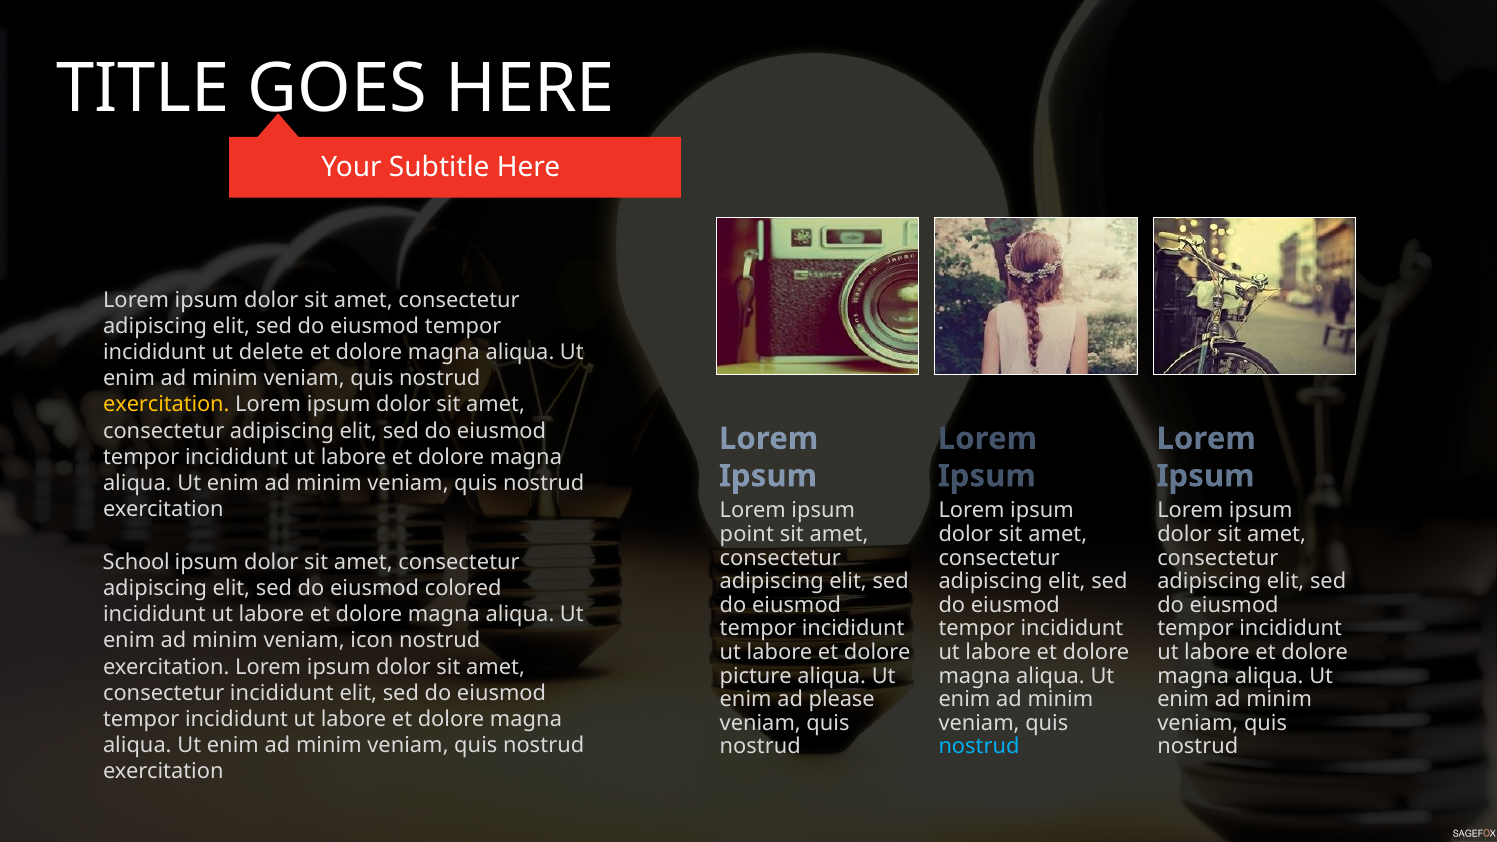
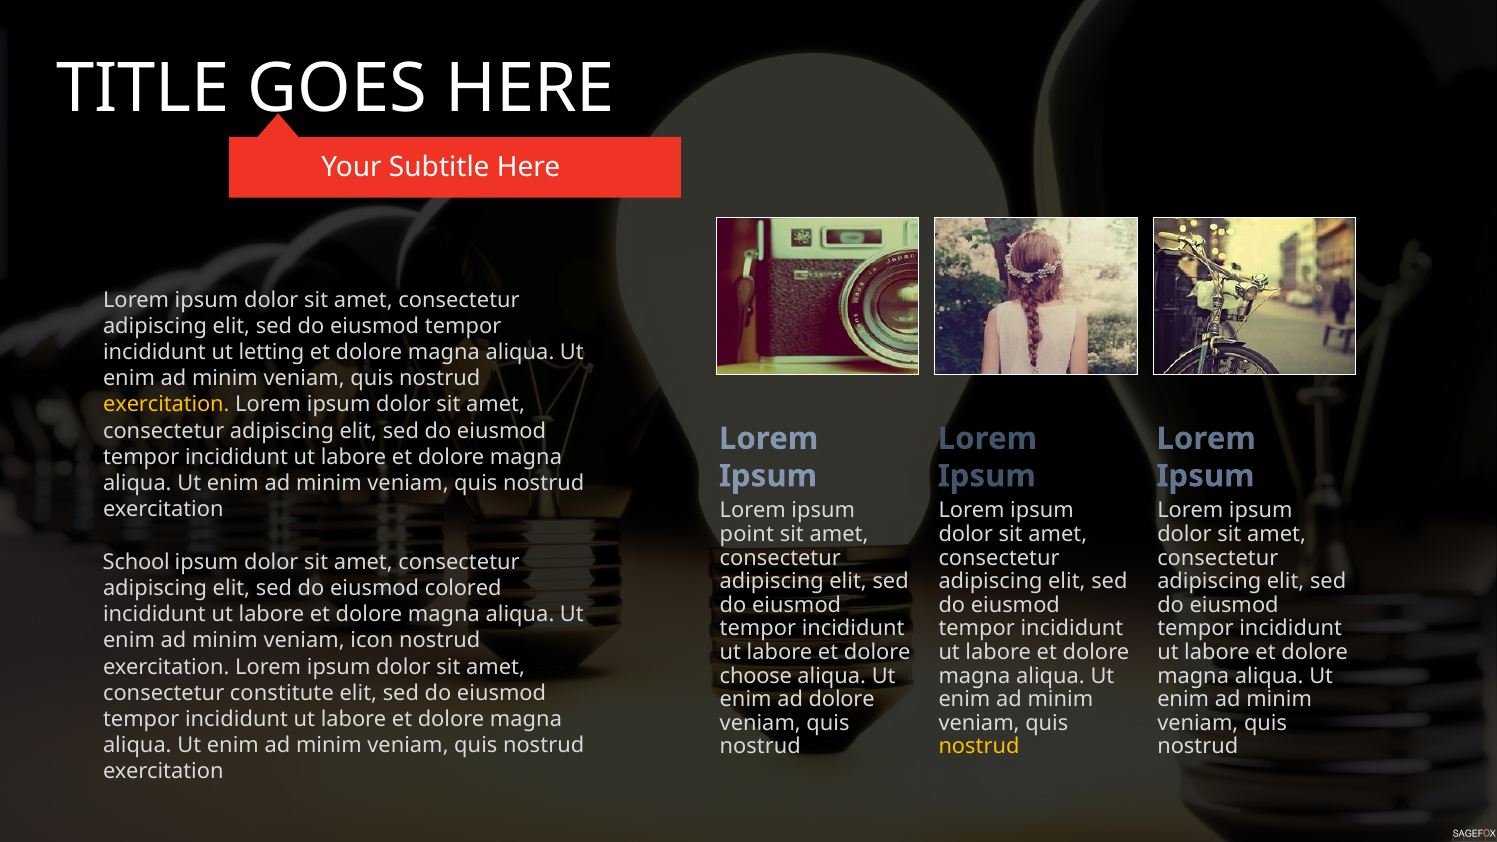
delete: delete -> letting
picture: picture -> choose
consectetur incididunt: incididunt -> constitute
ad please: please -> dolore
nostrud at (979, 747) colour: light blue -> yellow
